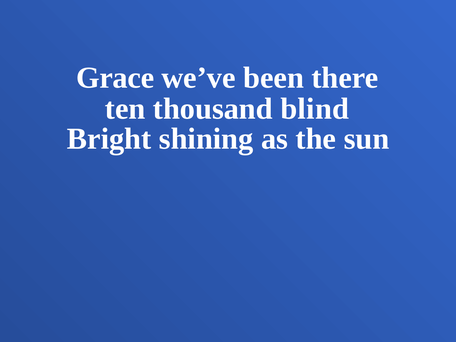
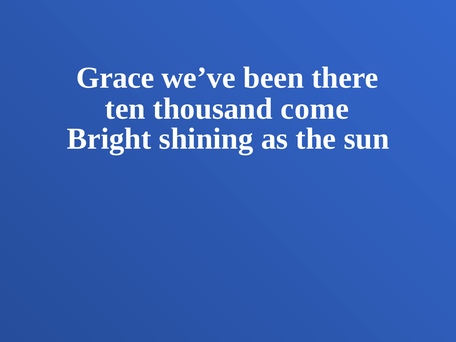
blind: blind -> come
